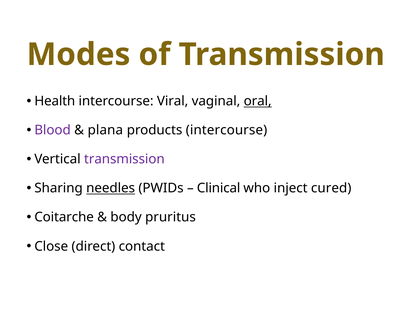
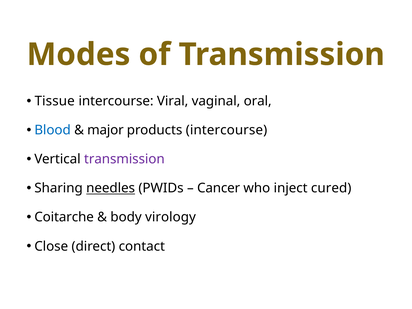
Health: Health -> Tissue
oral underline: present -> none
Blood colour: purple -> blue
plana: plana -> major
Clinical: Clinical -> Cancer
pruritus: pruritus -> virology
